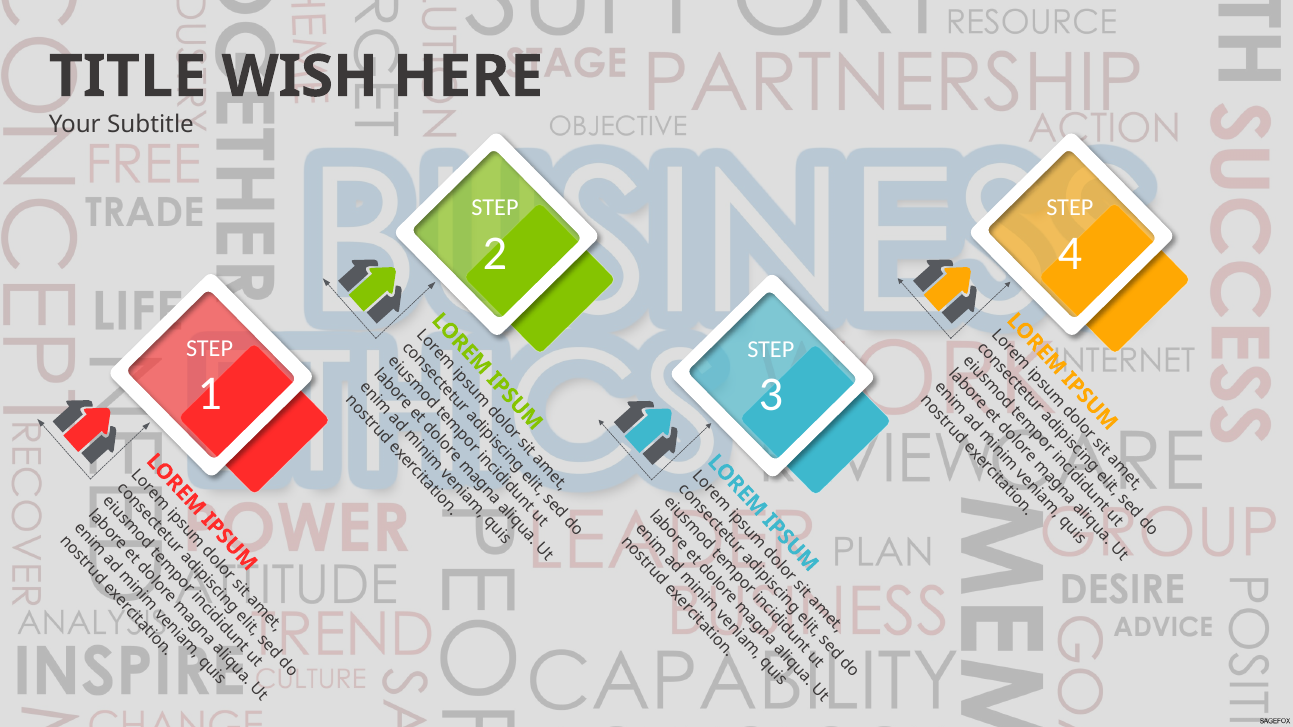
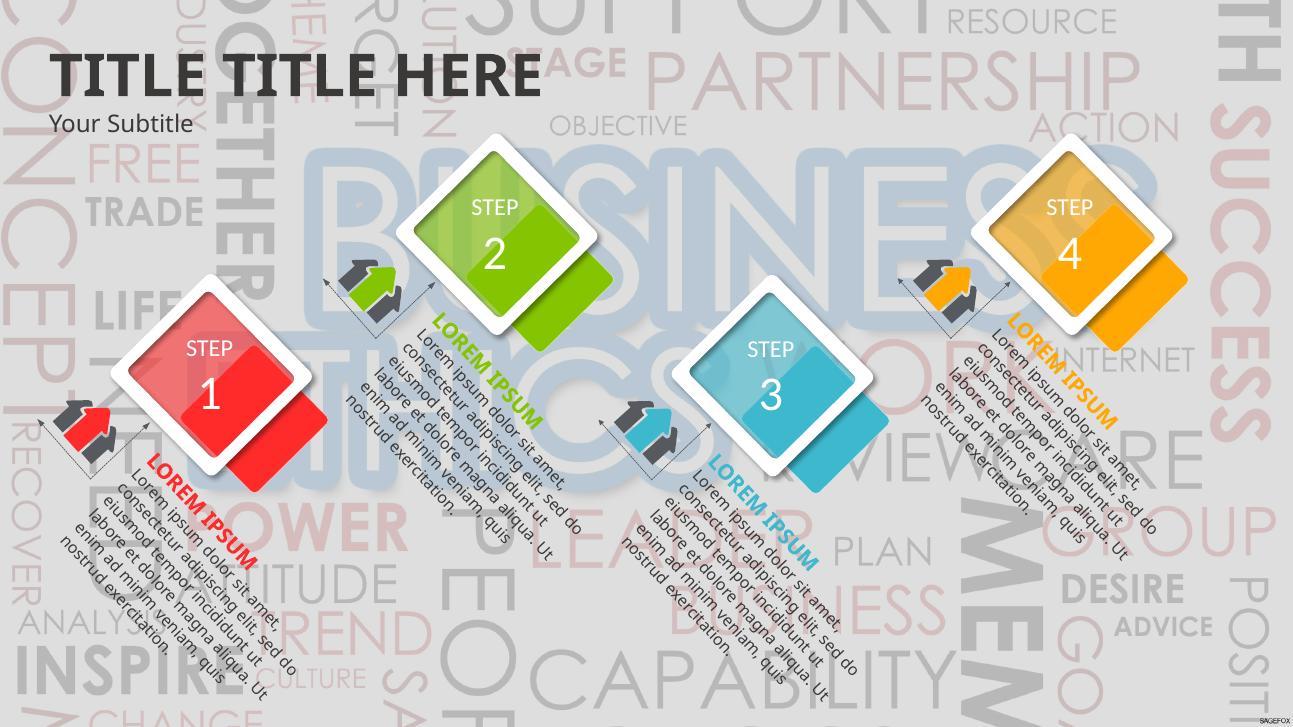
WISH at (300, 77): WISH -> TITLE
